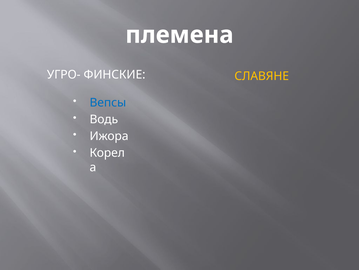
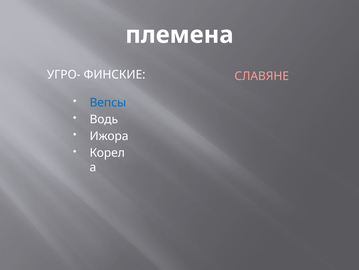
СЛАВЯНЕ colour: yellow -> pink
